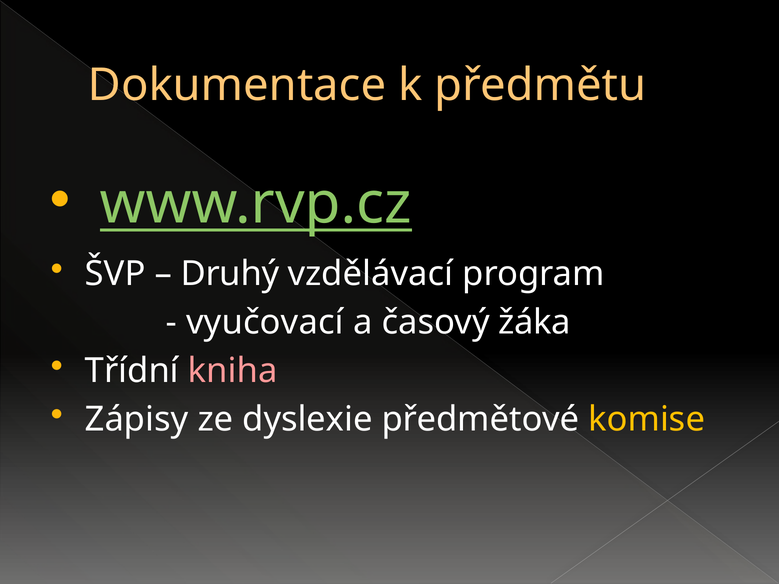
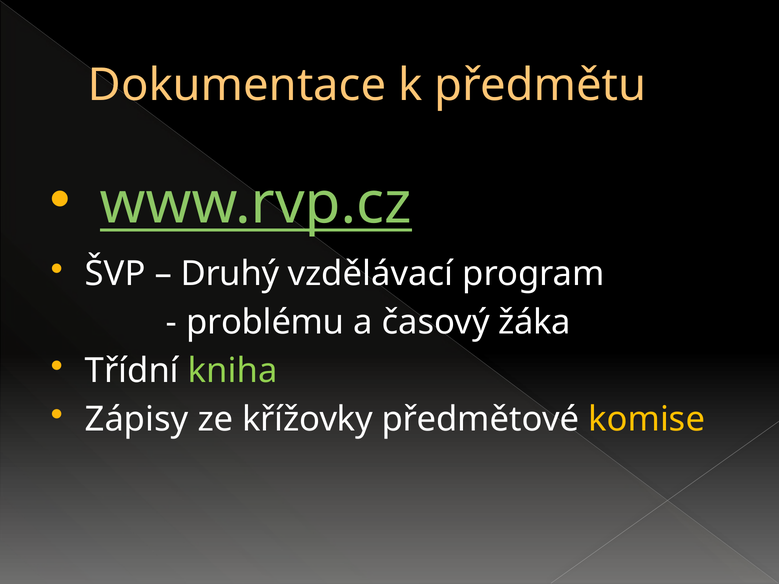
vyučovací: vyučovací -> problému
kniha colour: pink -> light green
dyslexie: dyslexie -> křížovky
